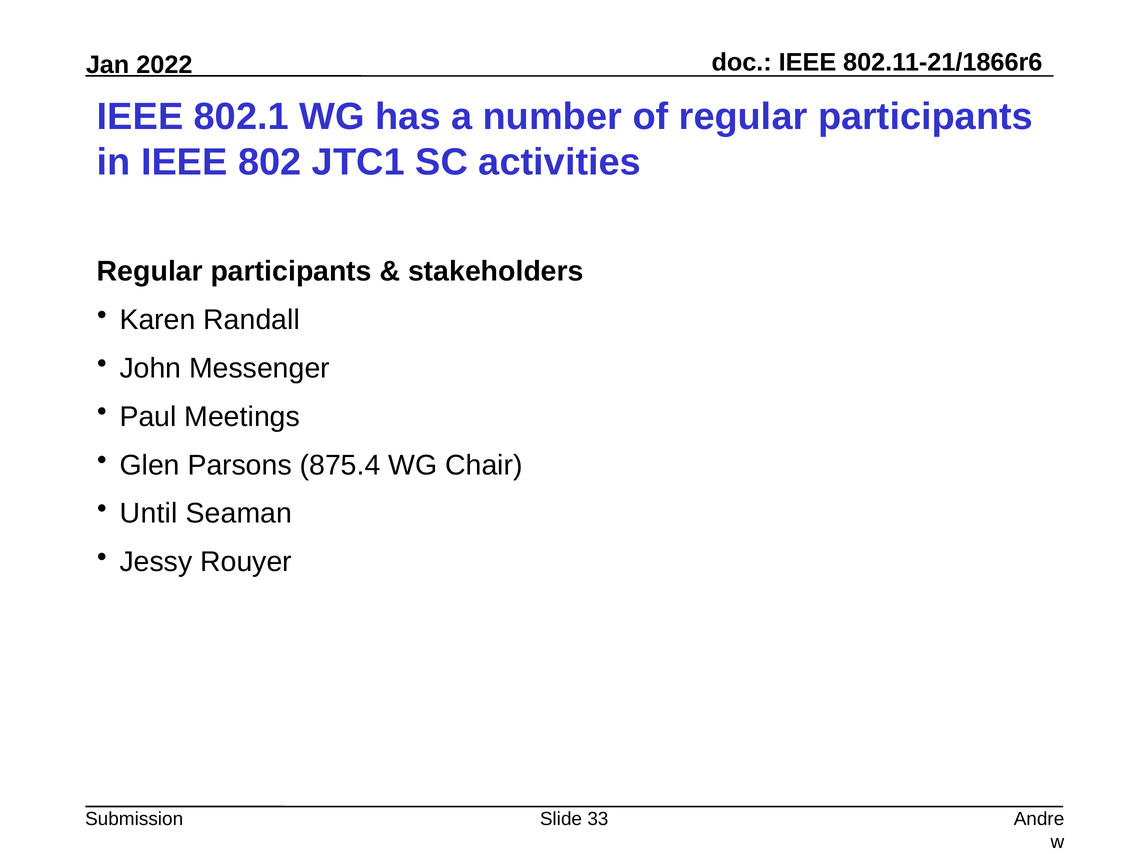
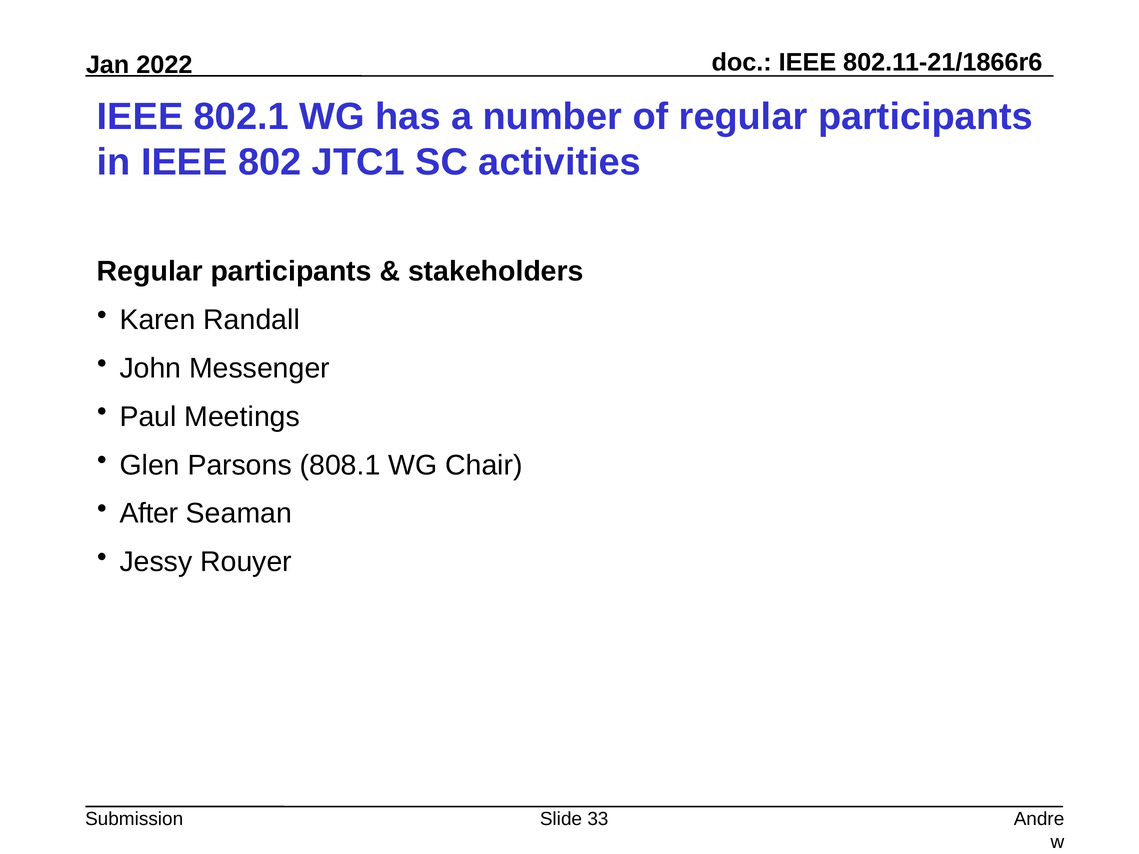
875.4: 875.4 -> 808.1
Until: Until -> After
